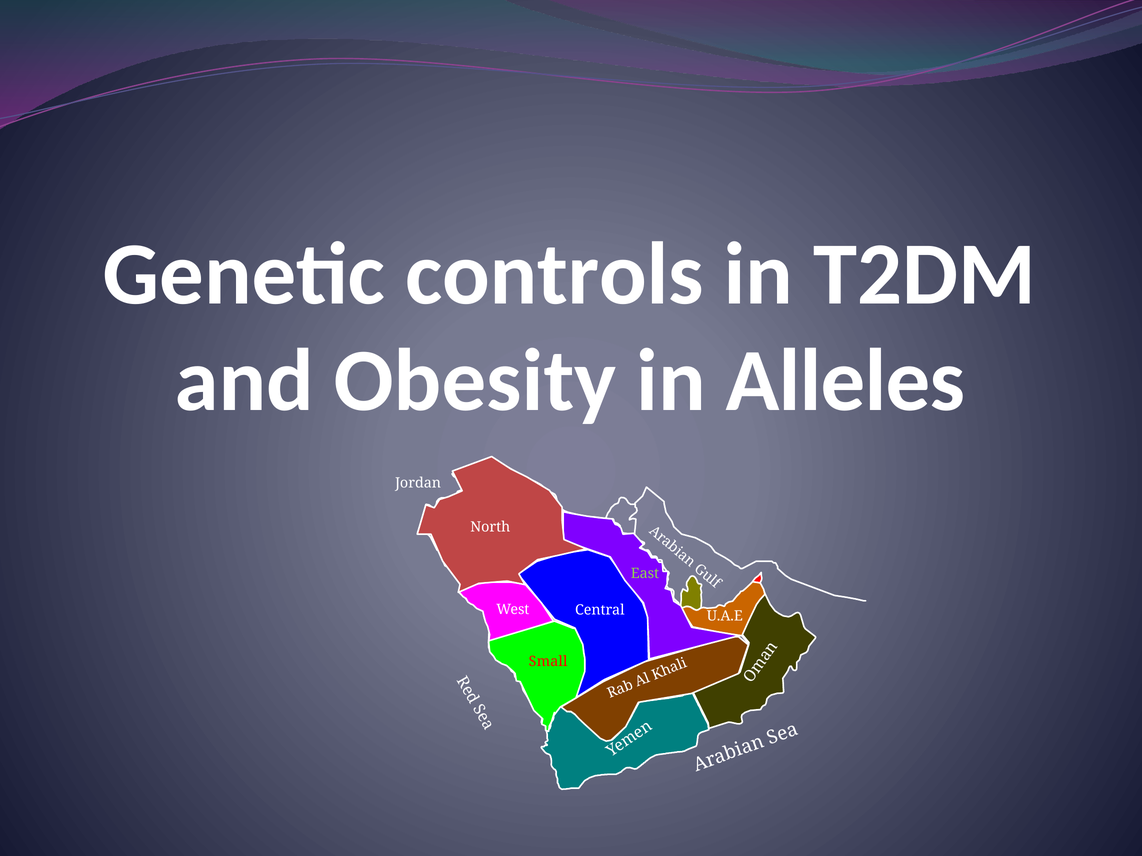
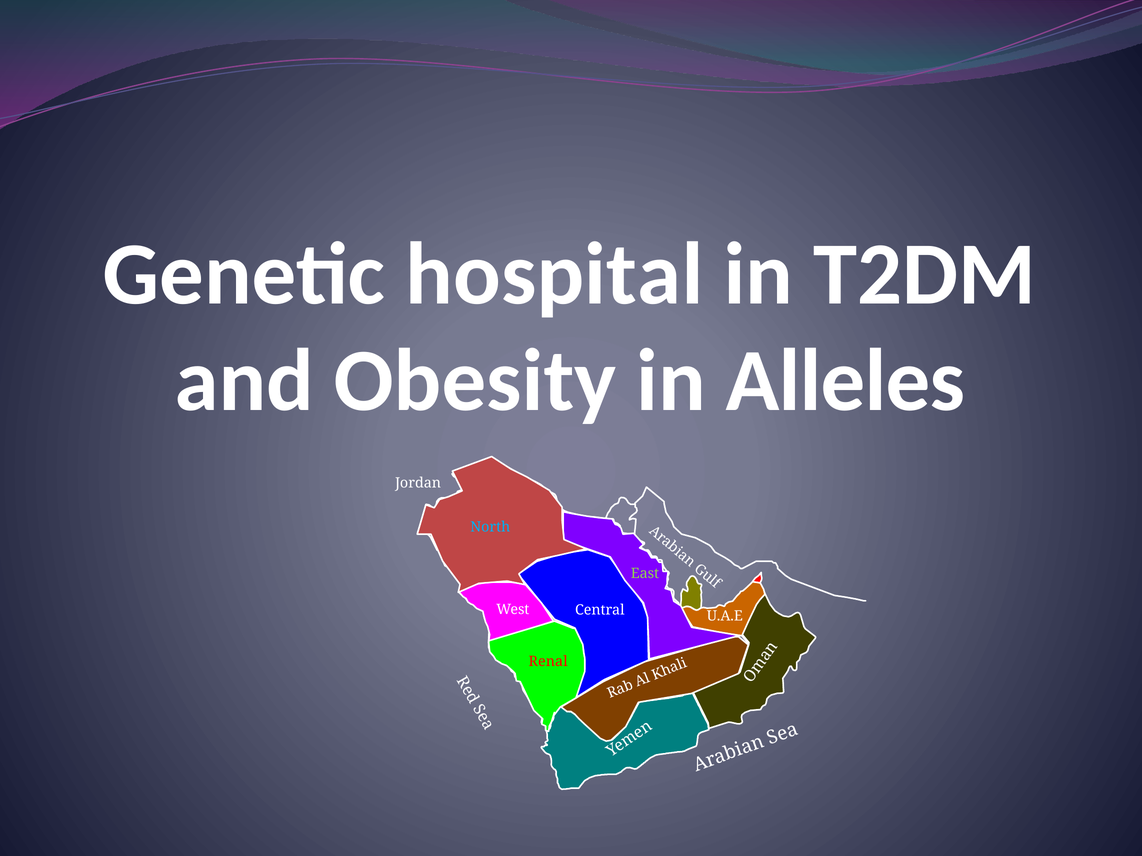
controls: controls -> hospital
North colour: white -> light blue
Small: Small -> Renal
